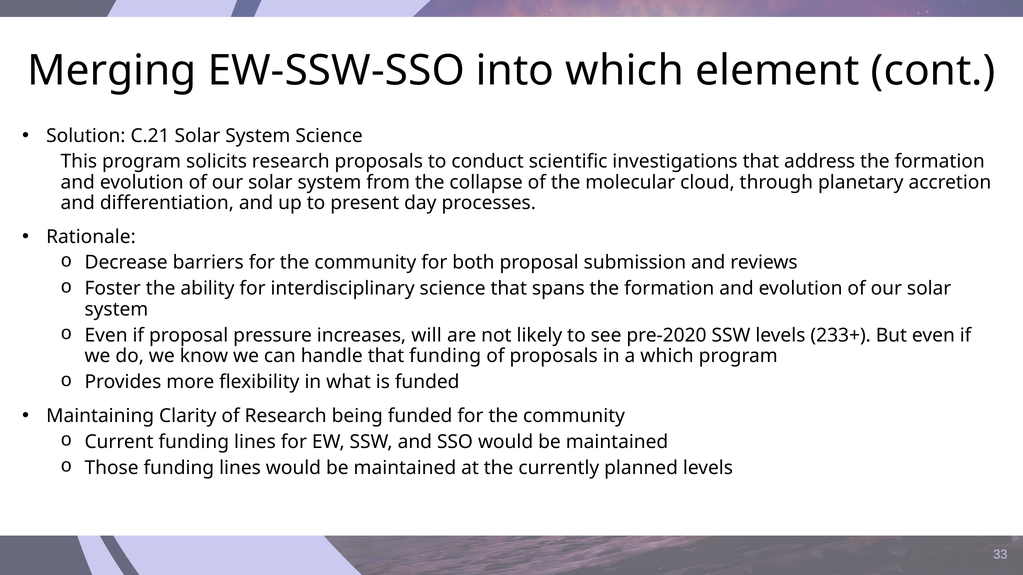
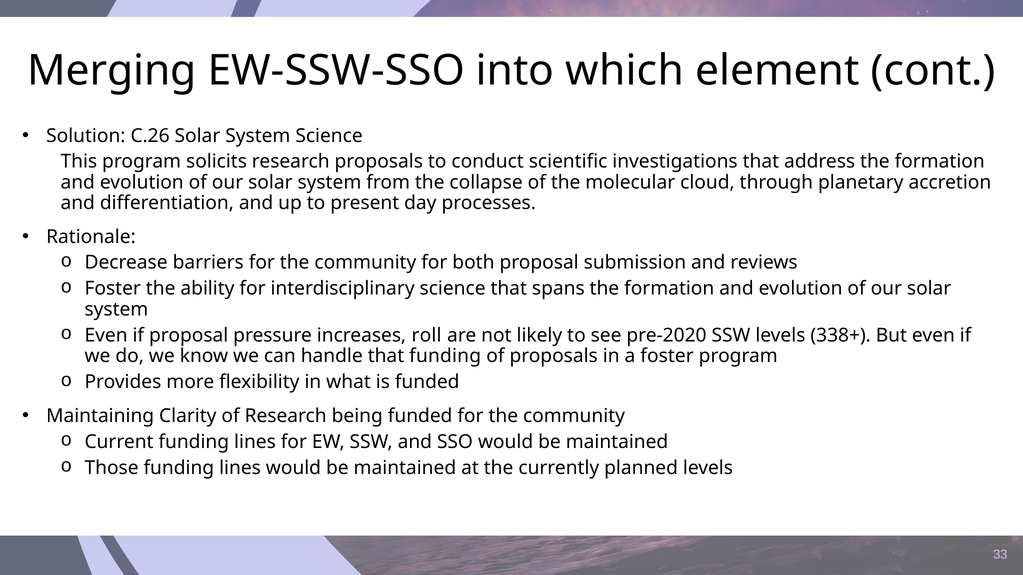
C.21: C.21 -> C.26
will: will -> roll
233+: 233+ -> 338+
a which: which -> foster
